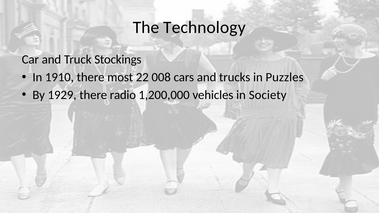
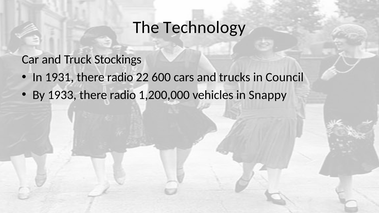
1910: 1910 -> 1931
most at (120, 77): most -> radio
008: 008 -> 600
Puzzles: Puzzles -> Council
1929: 1929 -> 1933
Society: Society -> Snappy
